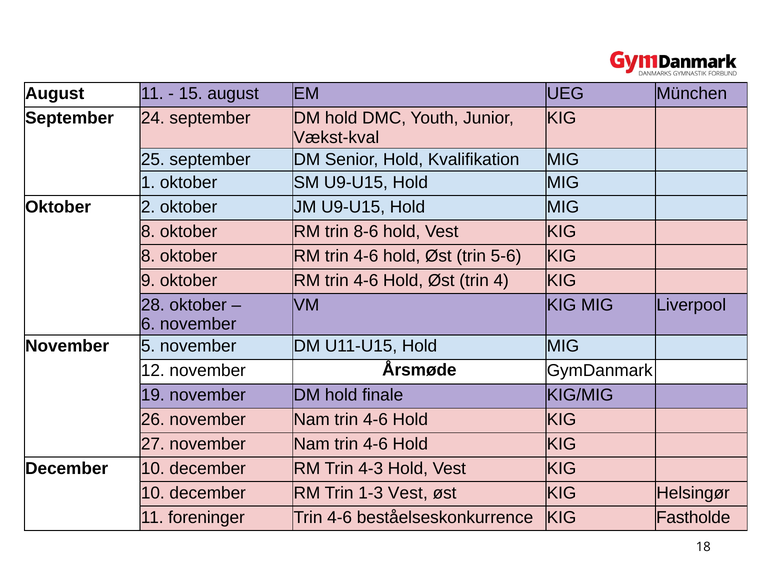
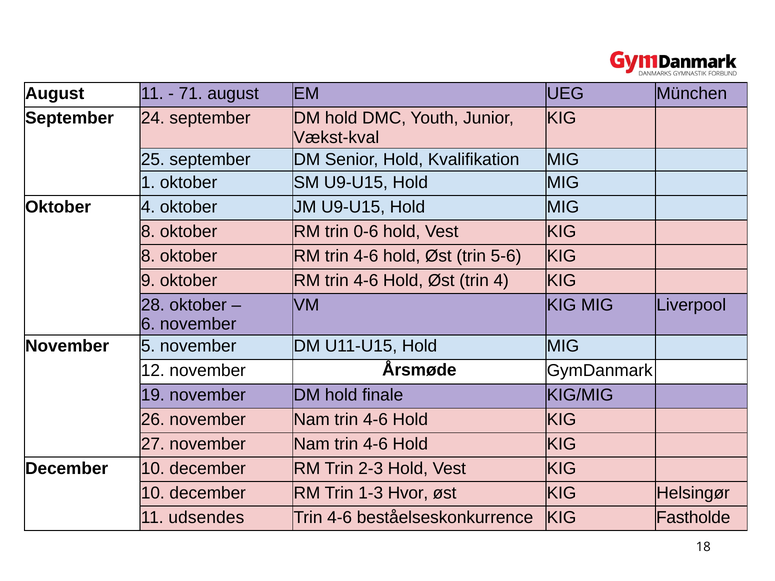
15: 15 -> 71
Oktober 2: 2 -> 4
8-6: 8-6 -> 0-6
4-3: 4-3 -> 2-3
1-3 Vest: Vest -> Hvor
foreninger: foreninger -> udsendes
